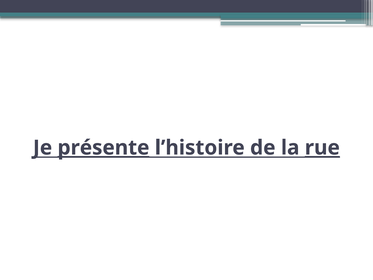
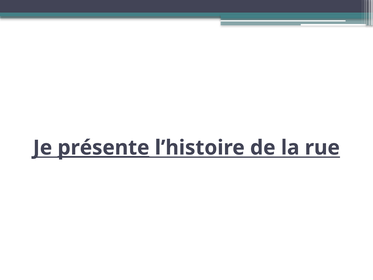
rue underline: present -> none
